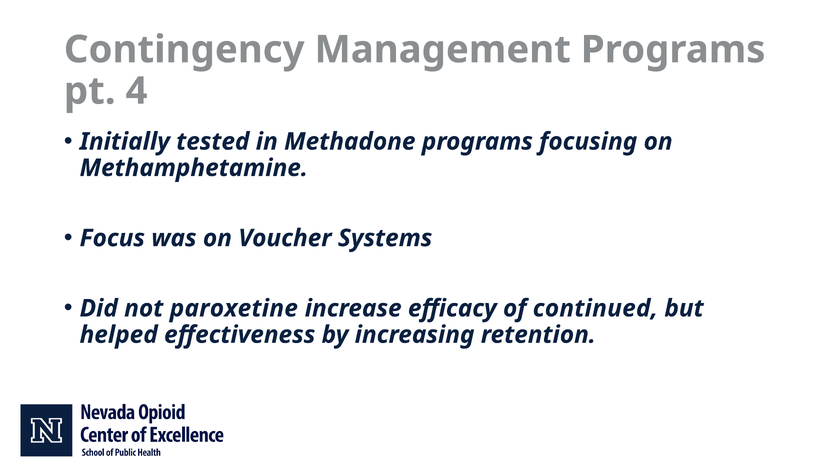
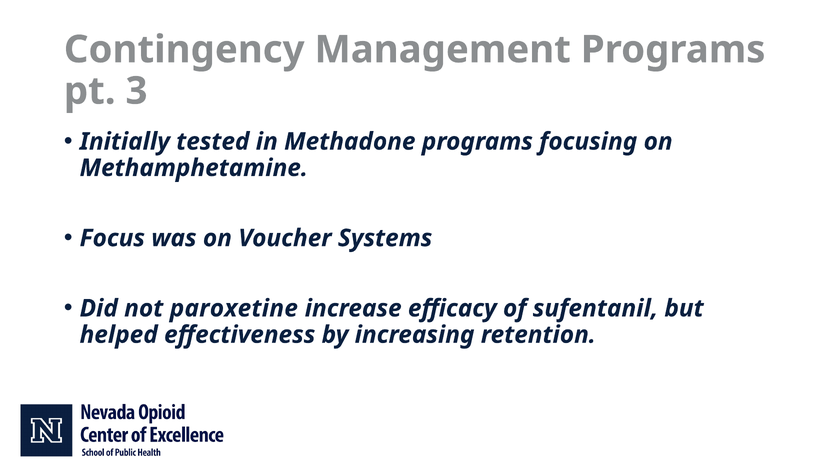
4: 4 -> 3
continued: continued -> sufentanil
